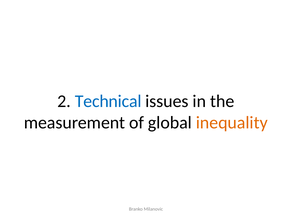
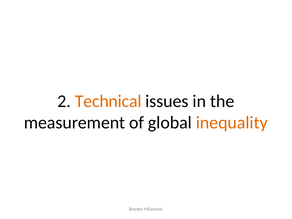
Technical colour: blue -> orange
